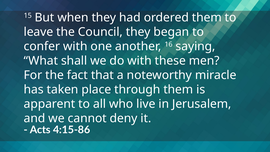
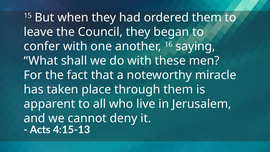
4:15-86: 4:15-86 -> 4:15-13
